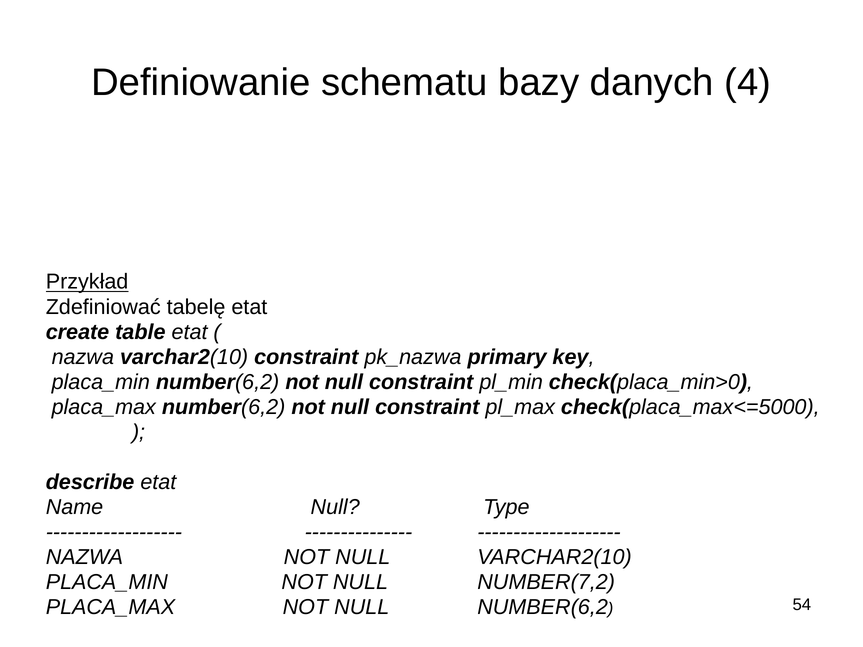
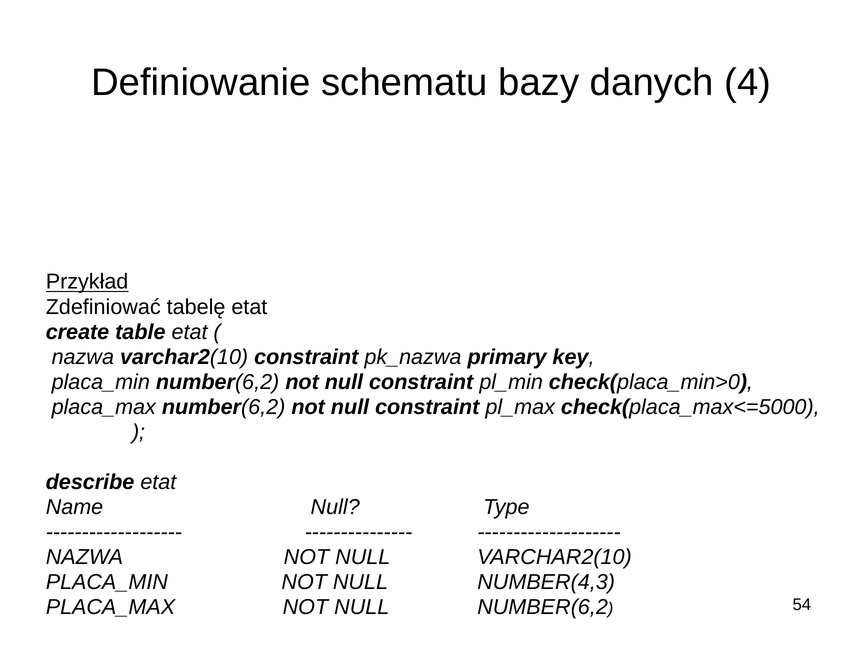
NUMBER(7,2: NUMBER(7,2 -> NUMBER(4,3
